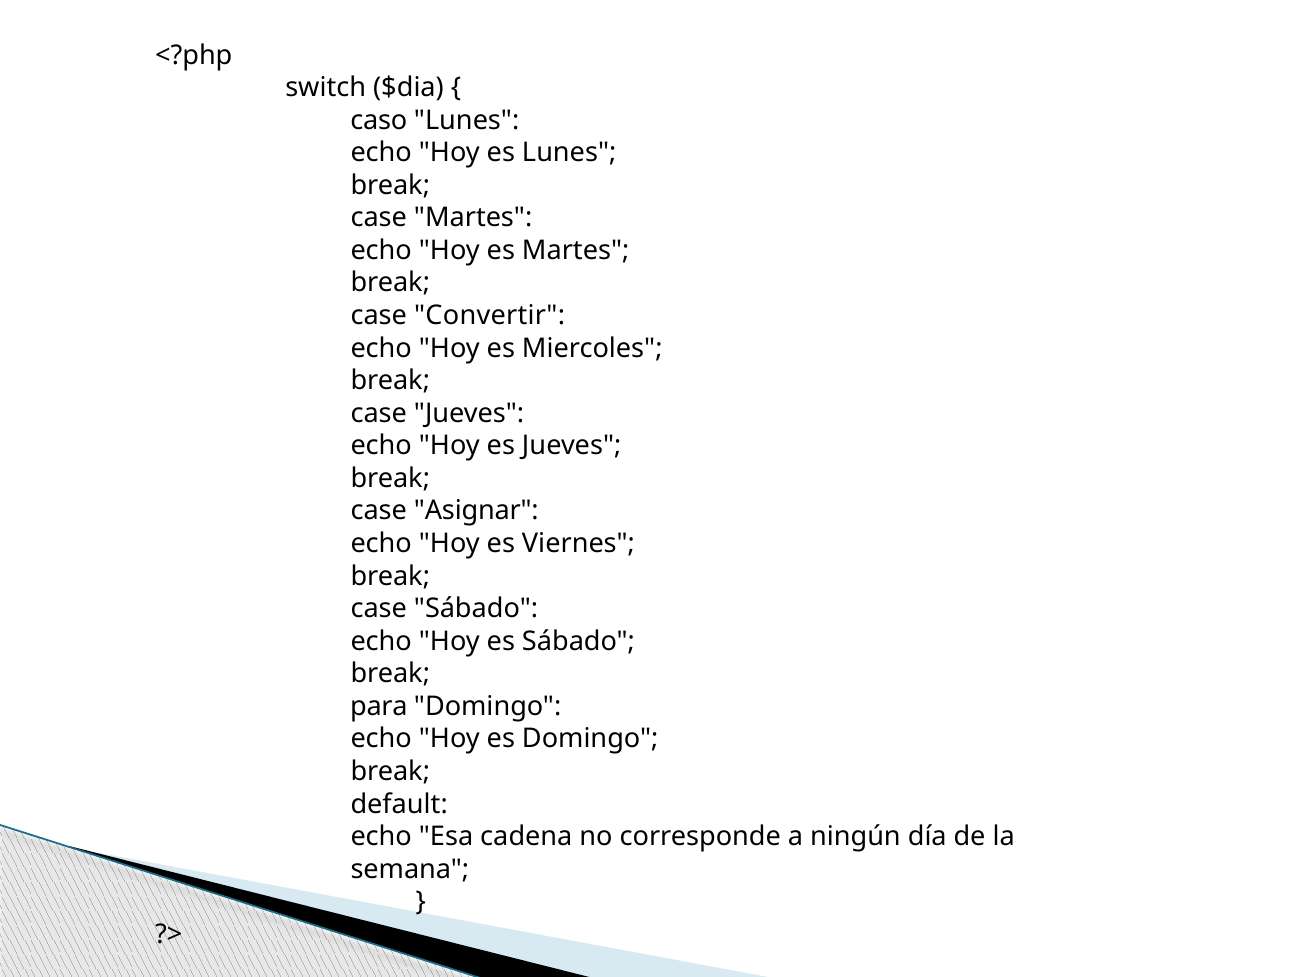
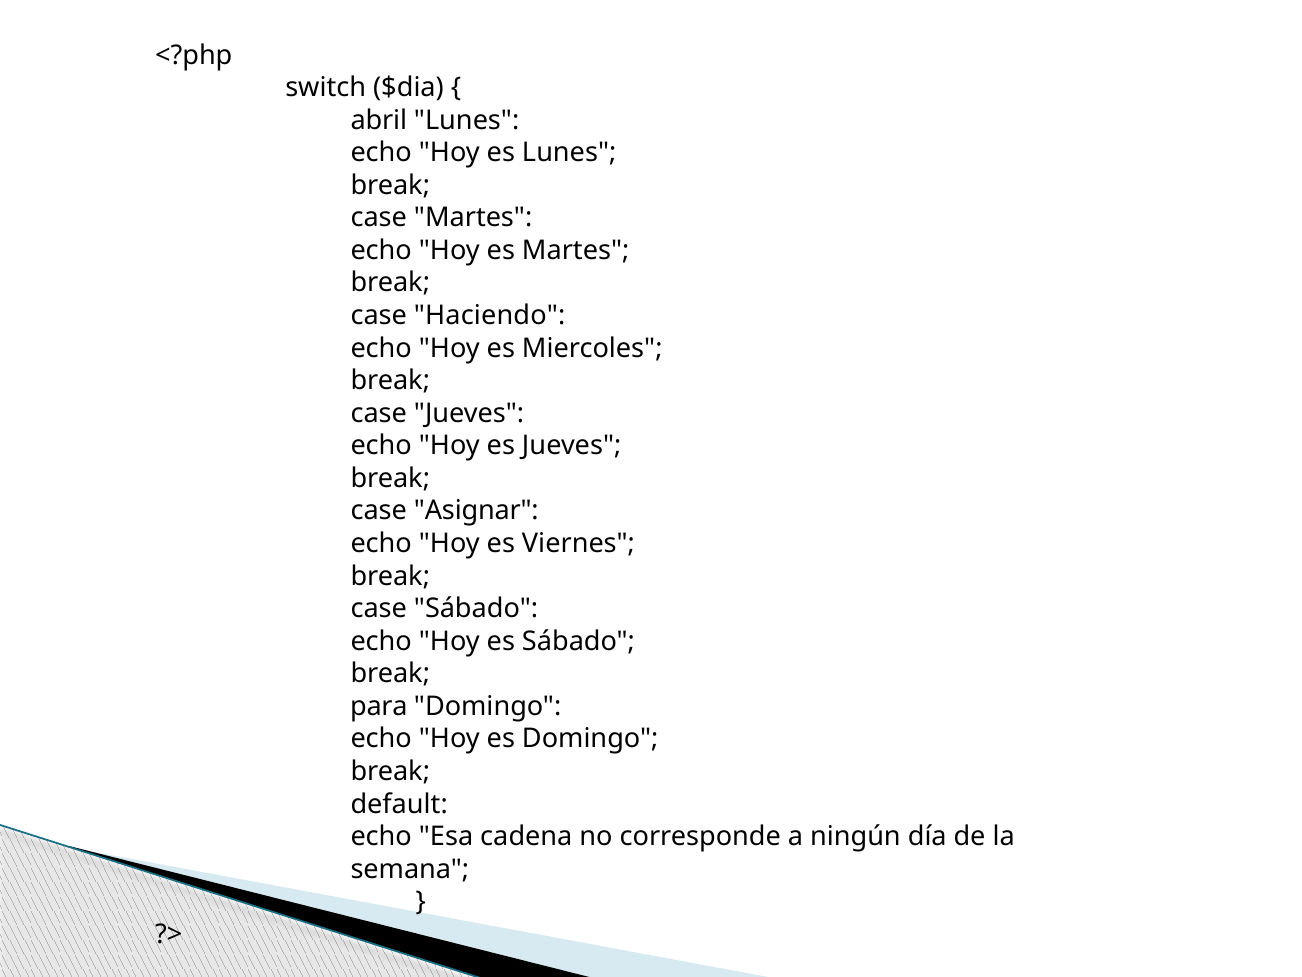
caso: caso -> abril
Convertir: Convertir -> Haciendo
